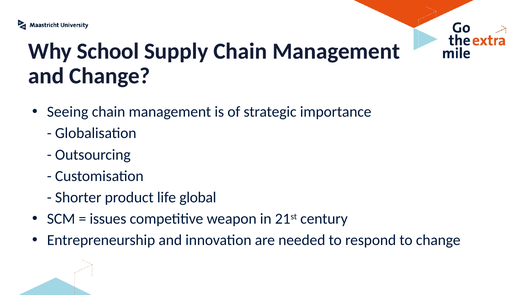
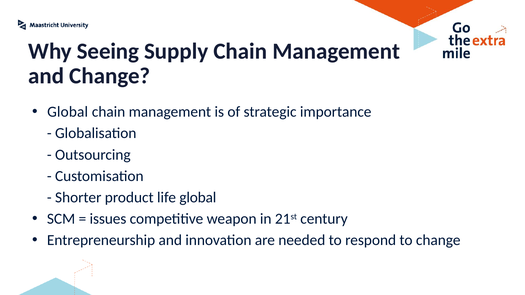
School: School -> Seeing
Seeing at (68, 112): Seeing -> Global
